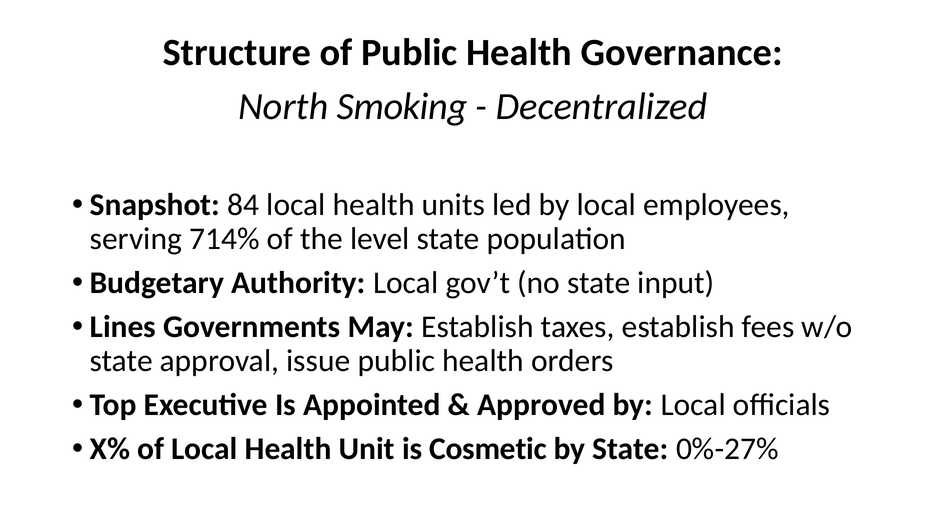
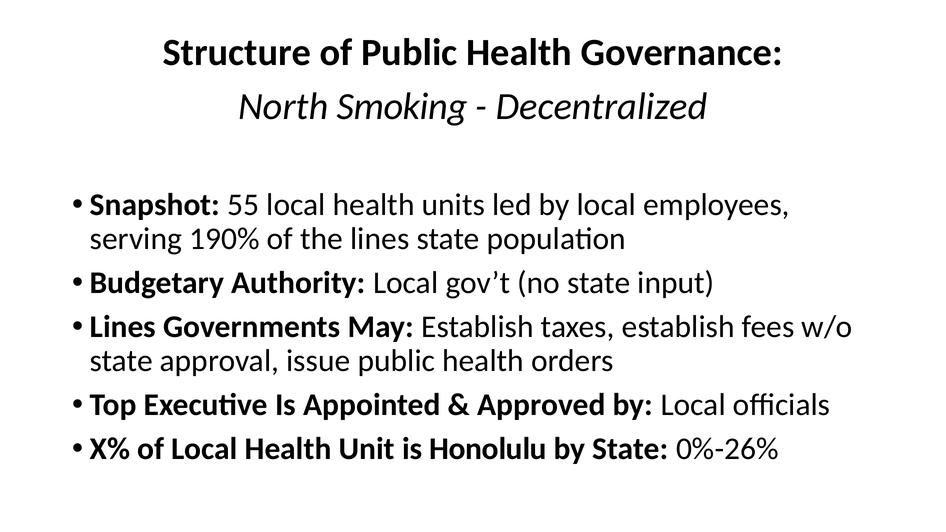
84: 84 -> 55
714%: 714% -> 190%
the level: level -> lines
Cosmetic: Cosmetic -> Honolulu
0%-27%: 0%-27% -> 0%-26%
